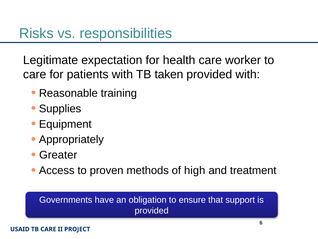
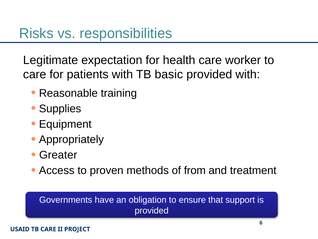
taken: taken -> basic
high: high -> from
